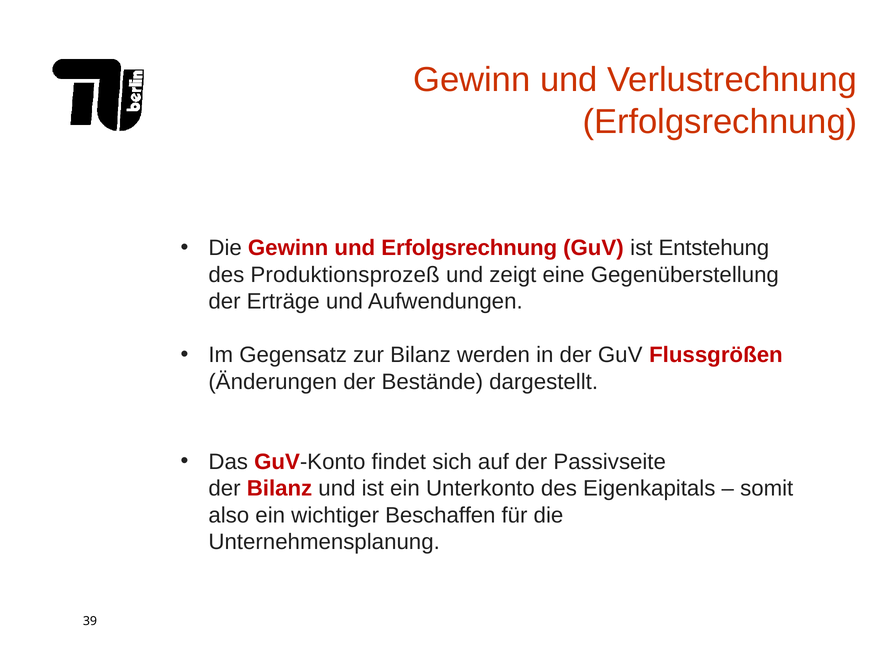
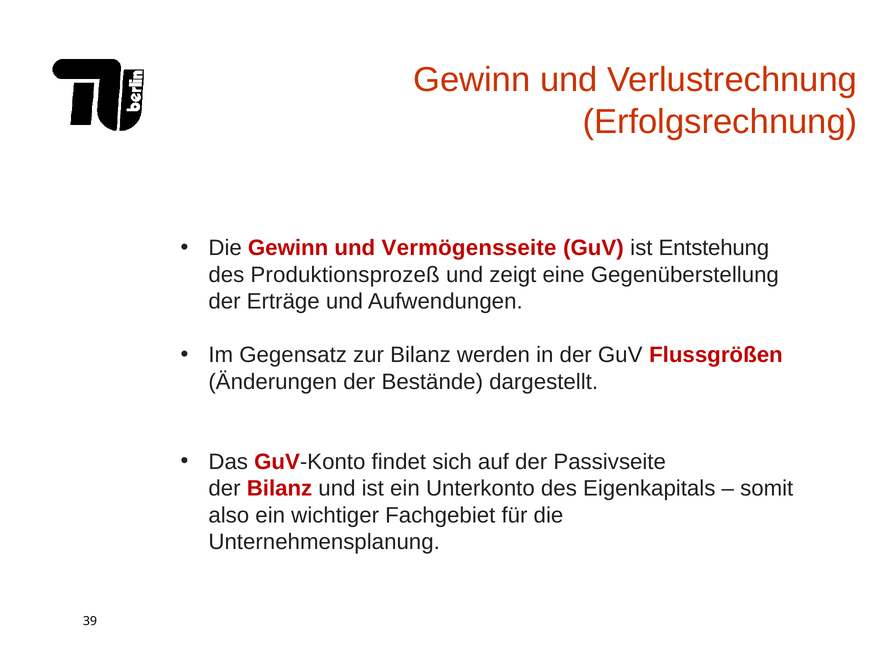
und Erfolgsrechnung: Erfolgsrechnung -> Vermögensseite
Beschaffen: Beschaffen -> Fachgebiet
